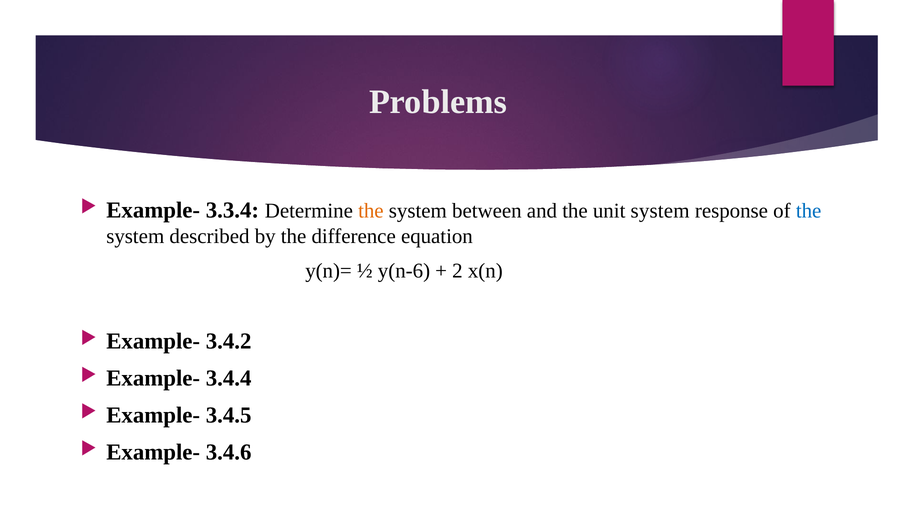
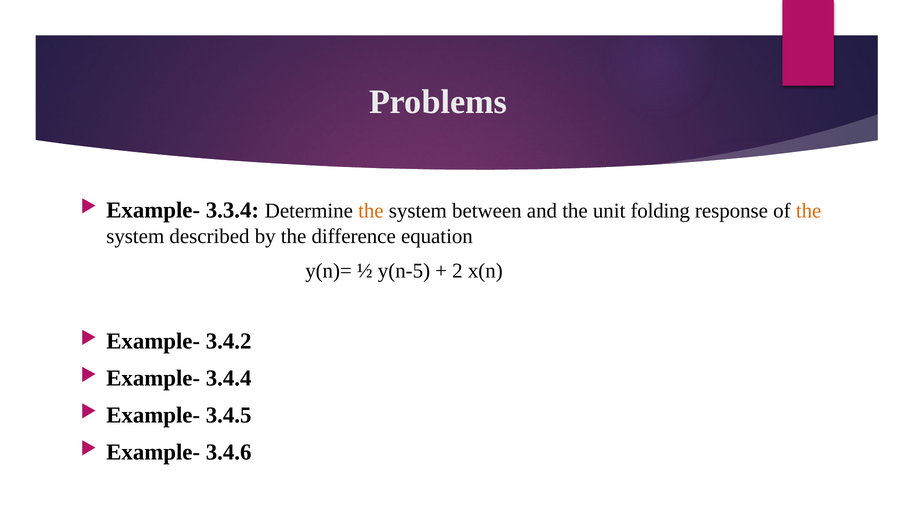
unit system: system -> folding
the at (809, 211) colour: blue -> orange
y(n-6: y(n-6 -> y(n-5
